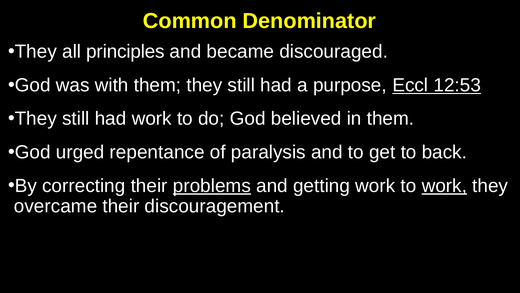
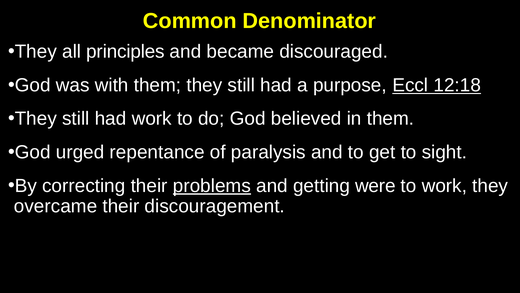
12:53: 12:53 -> 12:18
back: back -> sight
getting work: work -> were
work at (444, 185) underline: present -> none
